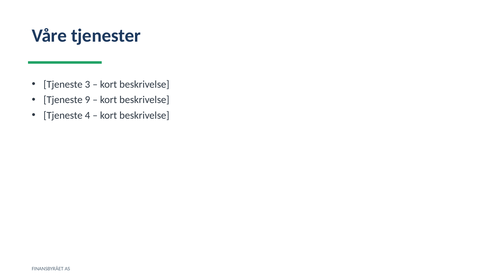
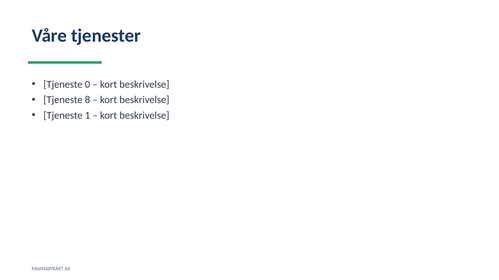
3: 3 -> 0
9: 9 -> 8
4: 4 -> 1
